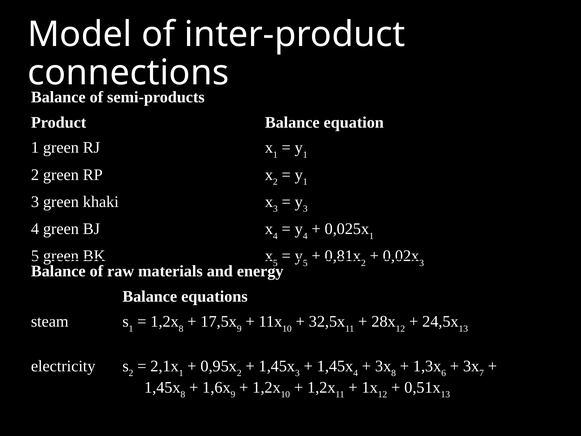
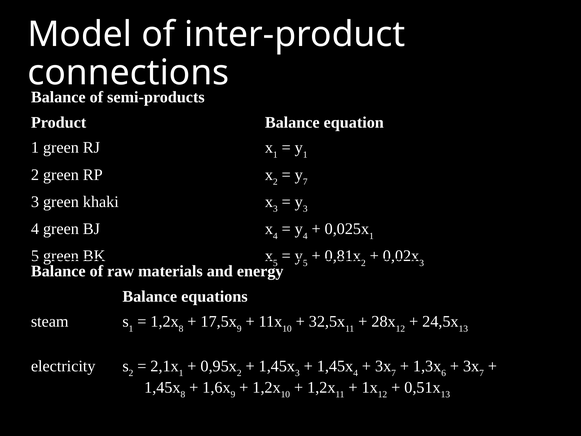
1 at (305, 182): 1 -> 7
8 at (394, 373): 8 -> 7
